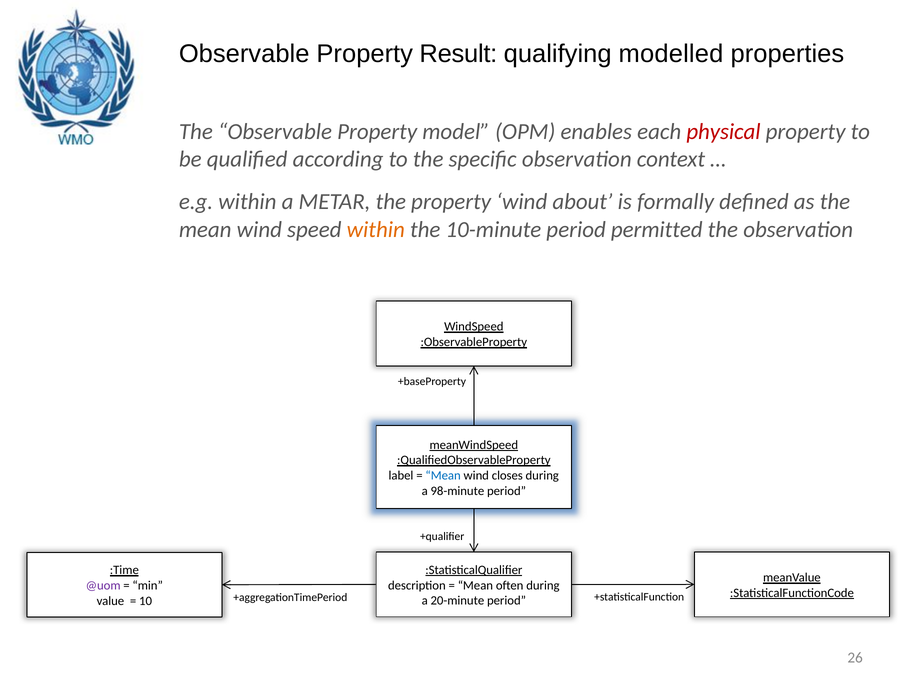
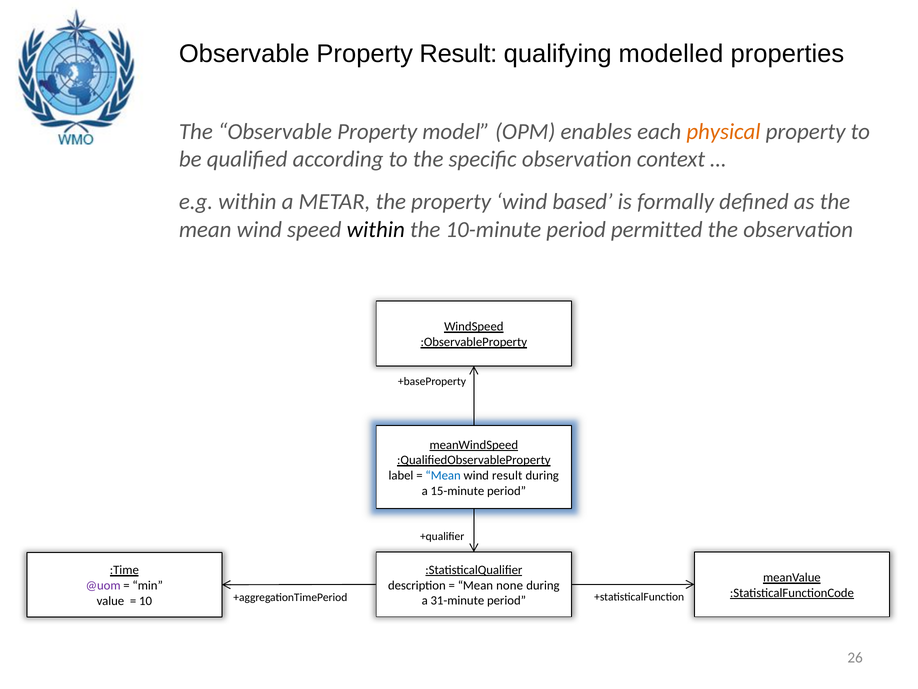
physical colour: red -> orange
about: about -> based
within at (376, 229) colour: orange -> black
wind closes: closes -> result
98-minute: 98-minute -> 15-minute
often: often -> none
20-minute: 20-minute -> 31-minute
